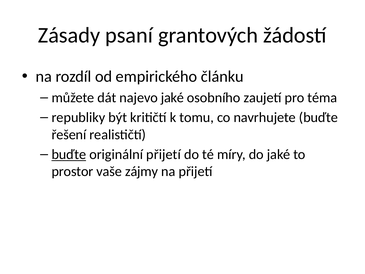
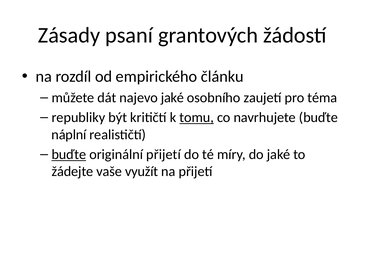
tomu underline: none -> present
řešení: řešení -> náplní
prostor: prostor -> žádejte
zájmy: zájmy -> využít
